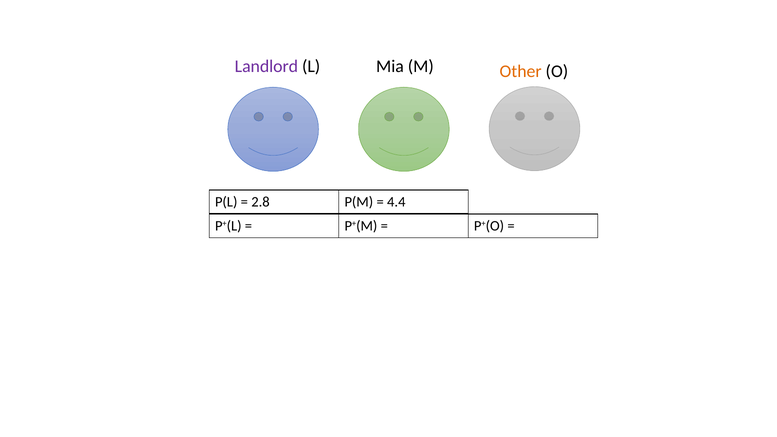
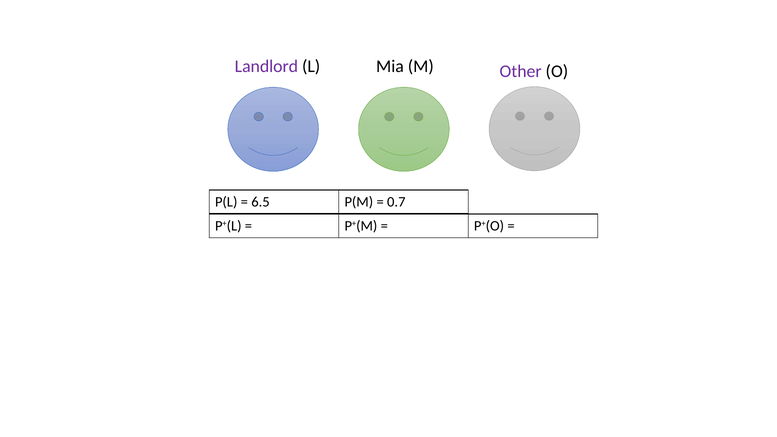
Other colour: orange -> purple
2.8: 2.8 -> 6.5
4.4: 4.4 -> 0.7
